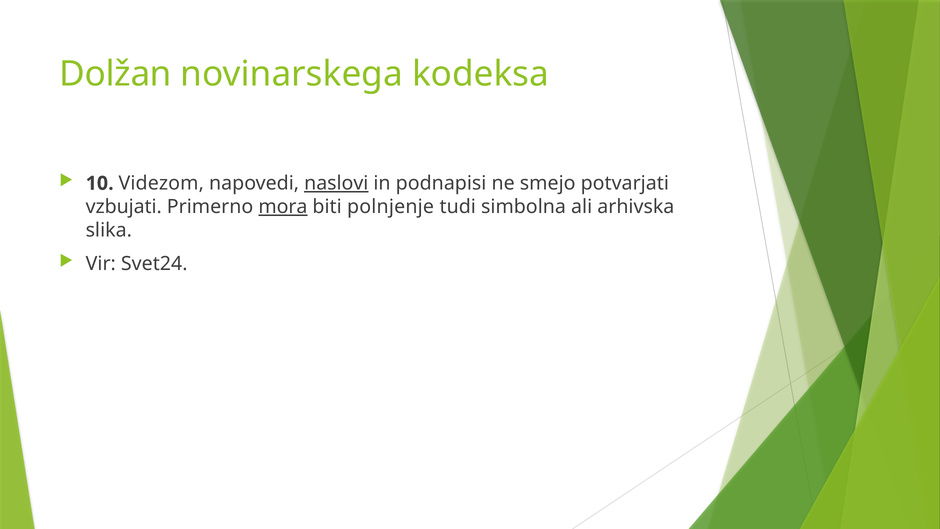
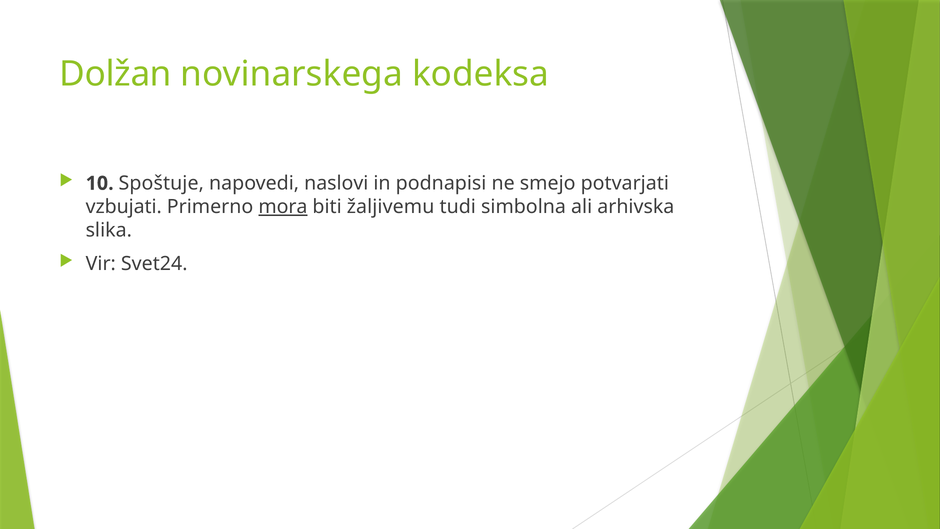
Videzom: Videzom -> Spoštuje
naslovi underline: present -> none
polnjenje: polnjenje -> žaljivemu
